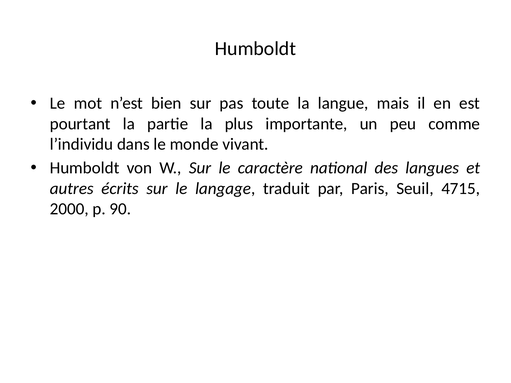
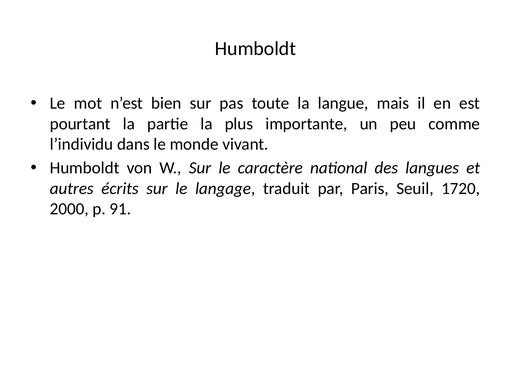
4715: 4715 -> 1720
90: 90 -> 91
